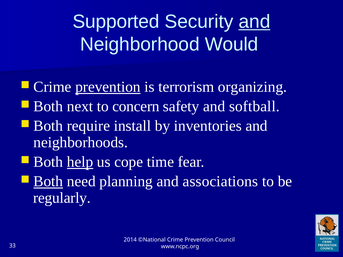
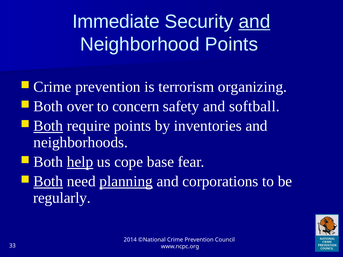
Supported: Supported -> Immediate
Neighborhood Would: Would -> Points
prevention at (108, 87) underline: present -> none
next: next -> over
Both at (48, 126) underline: none -> present
require install: install -> points
time: time -> base
planning underline: none -> present
associations: associations -> corporations
